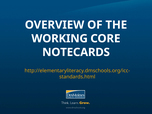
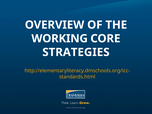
NOTECARDS: NOTECARDS -> STRATEGIES
